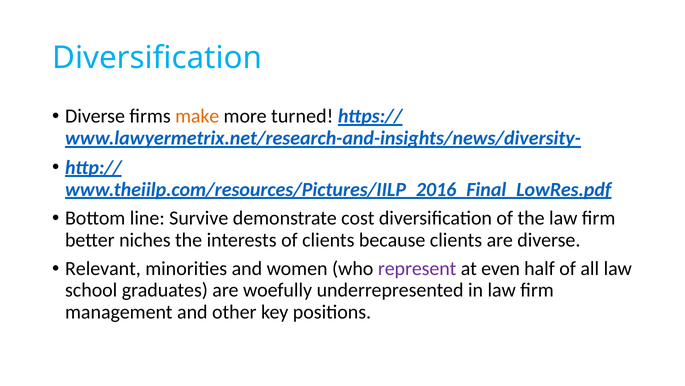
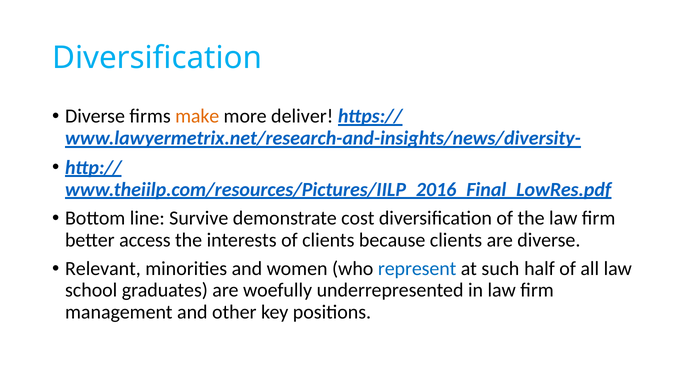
turned: turned -> deliver
niches: niches -> access
represent colour: purple -> blue
even: even -> such
